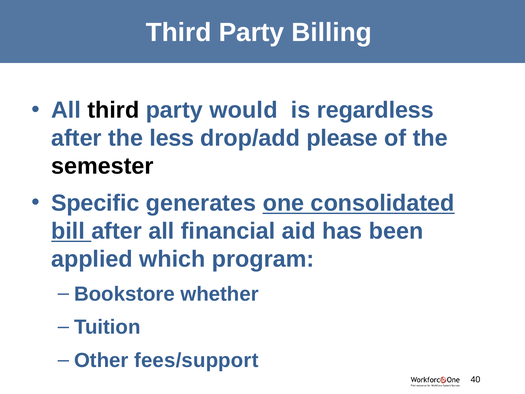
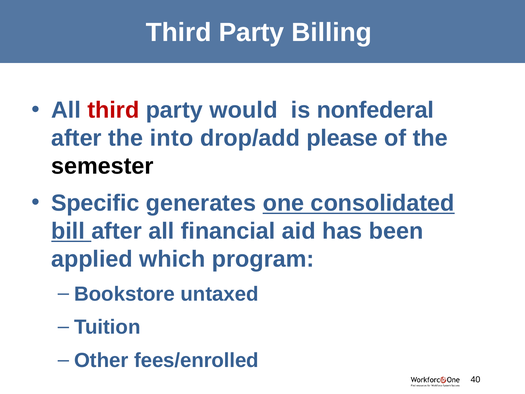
third at (113, 110) colour: black -> red
regardless: regardless -> nonfederal
less: less -> into
whether: whether -> untaxed
fees/support: fees/support -> fees/enrolled
